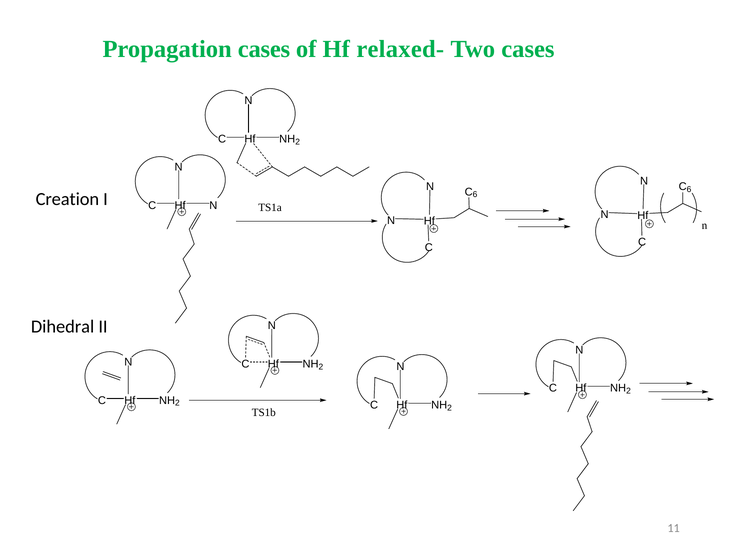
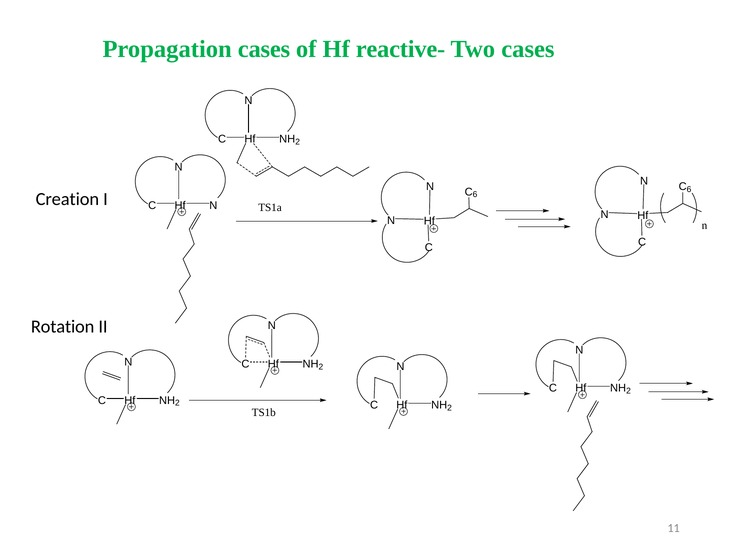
relaxed-: relaxed- -> reactive-
Dihedral: Dihedral -> Rotation
